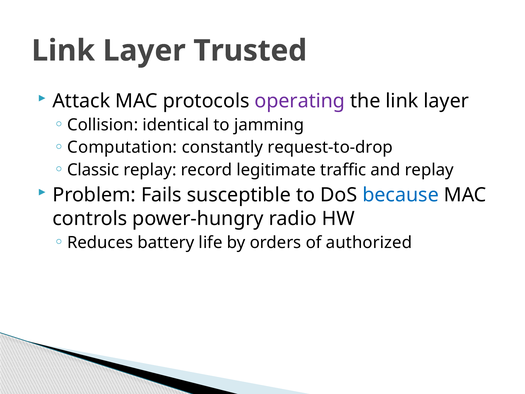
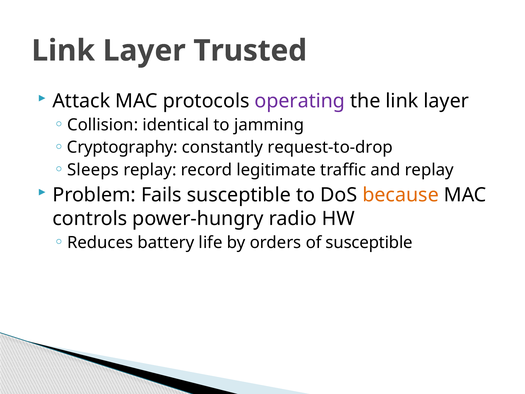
Computation: Computation -> Cryptography
Classic: Classic -> Sleeps
because colour: blue -> orange
of authorized: authorized -> susceptible
